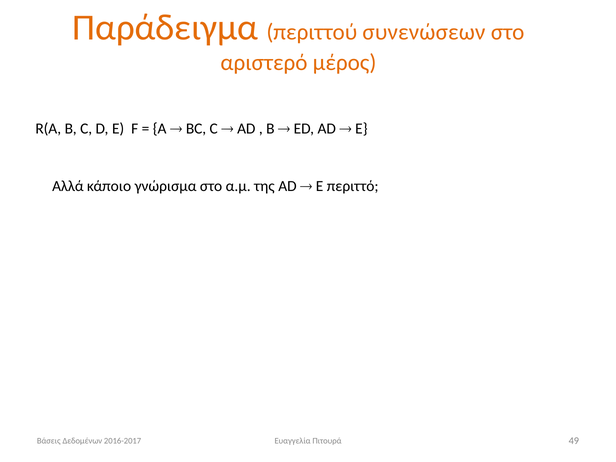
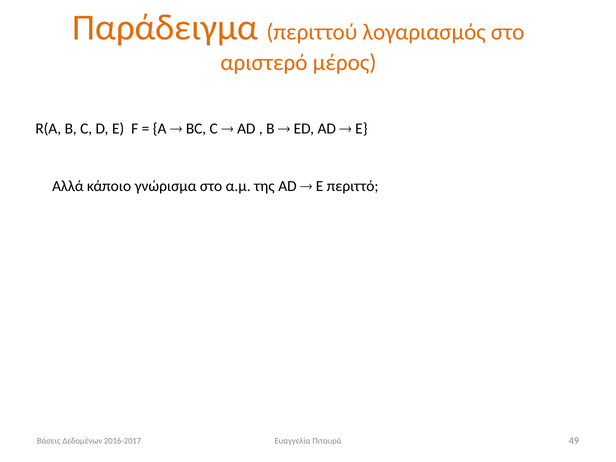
συνενώσεων: συνενώσεων -> λογαριασμός
